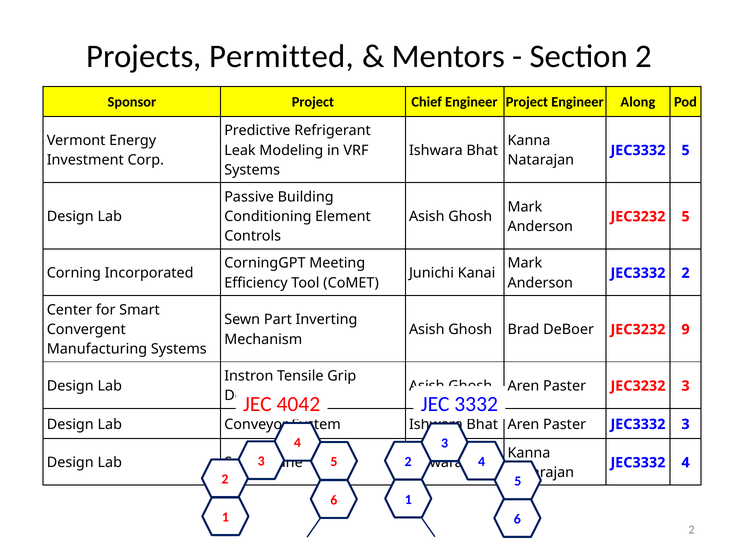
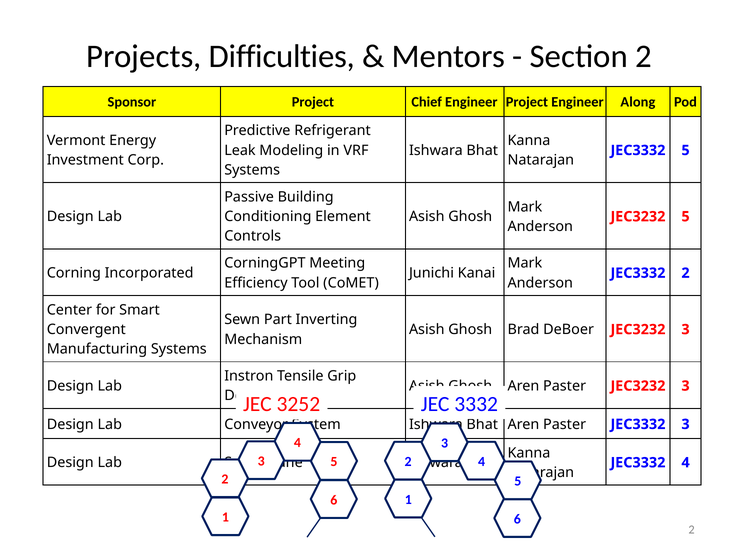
Permitted: Permitted -> Difficulties
DeBoer JEC3232 9: 9 -> 3
4042: 4042 -> 3252
